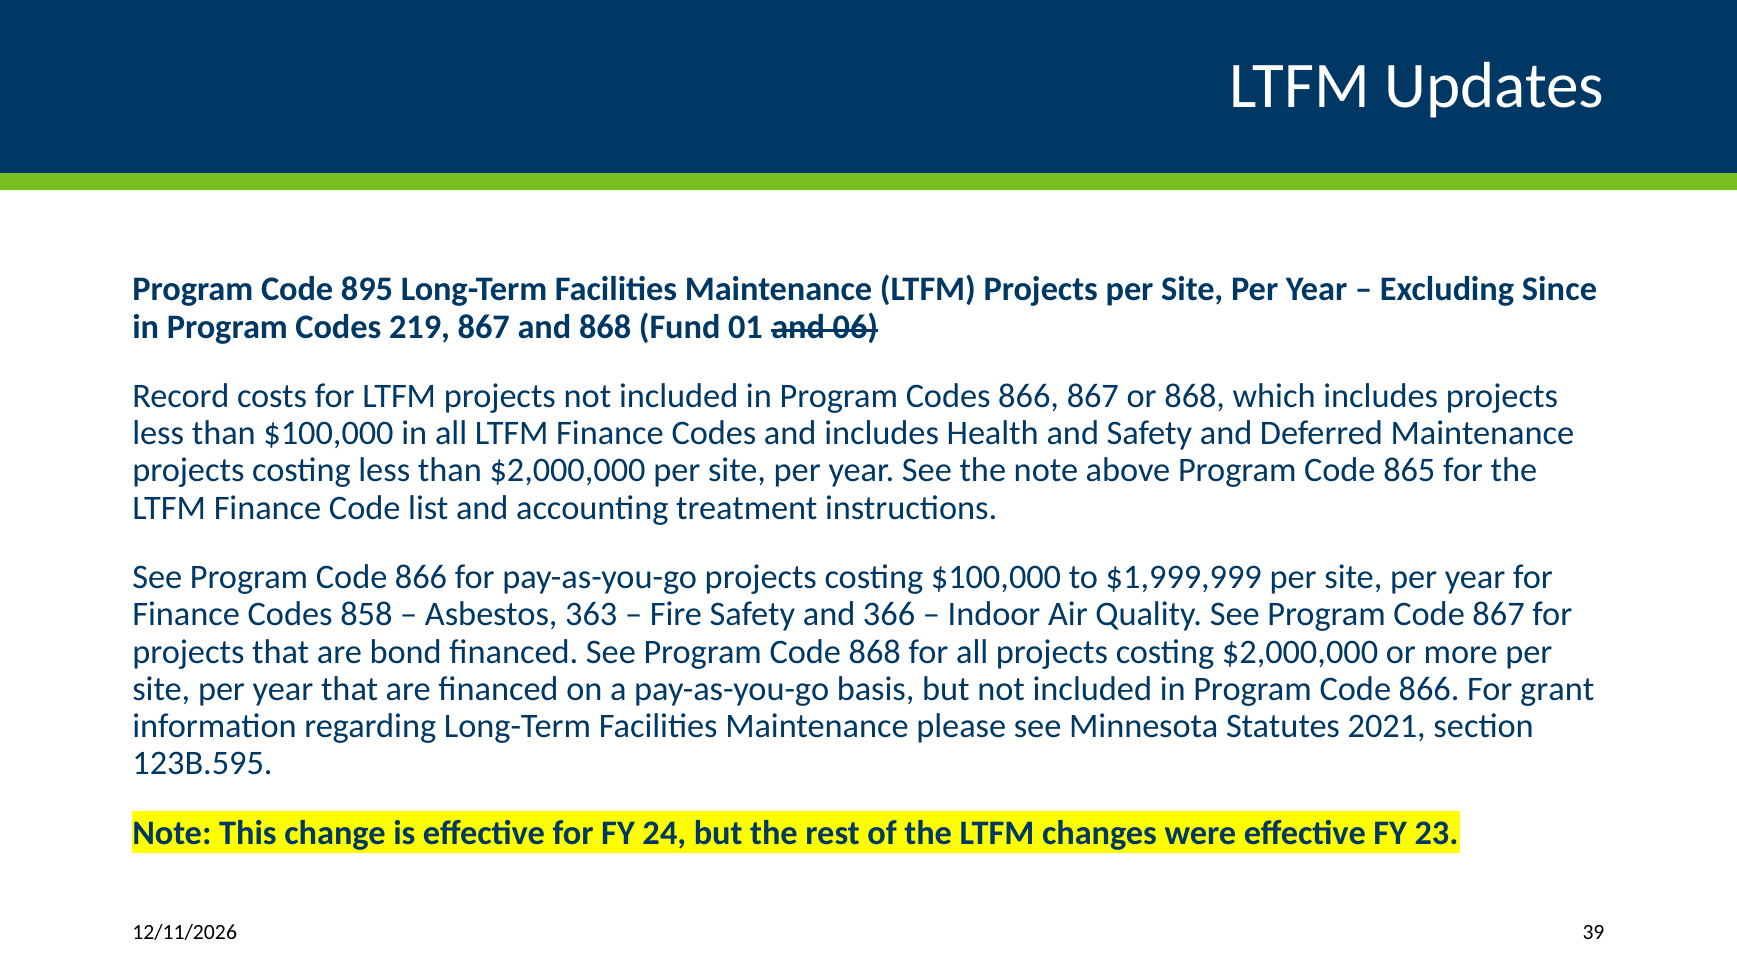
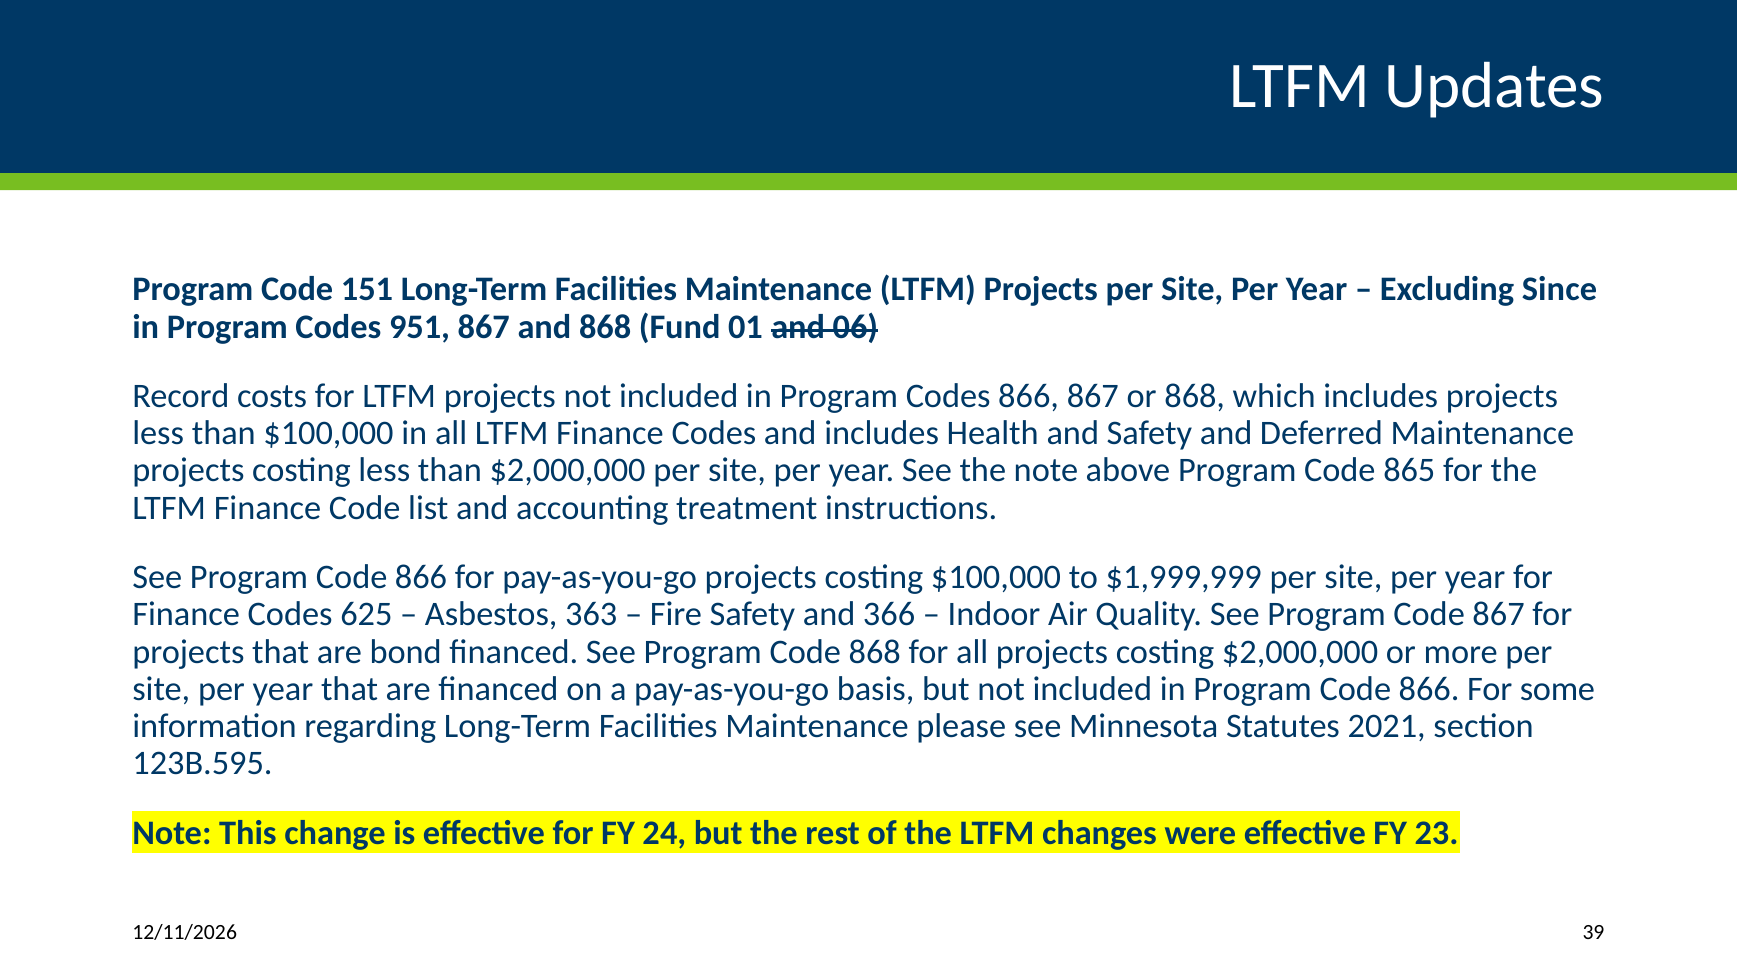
895: 895 -> 151
219: 219 -> 951
858: 858 -> 625
grant: grant -> some
